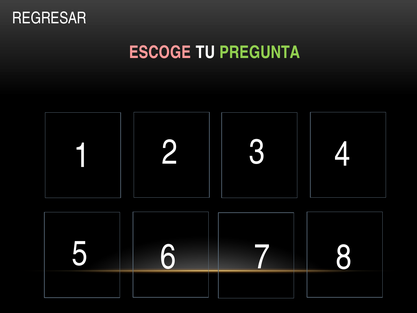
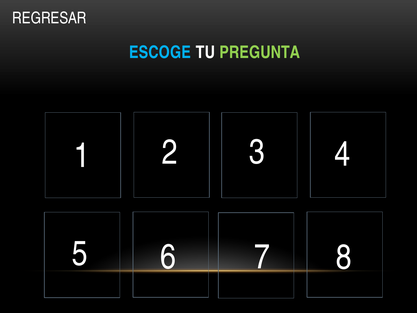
ESCOGE colour: pink -> light blue
